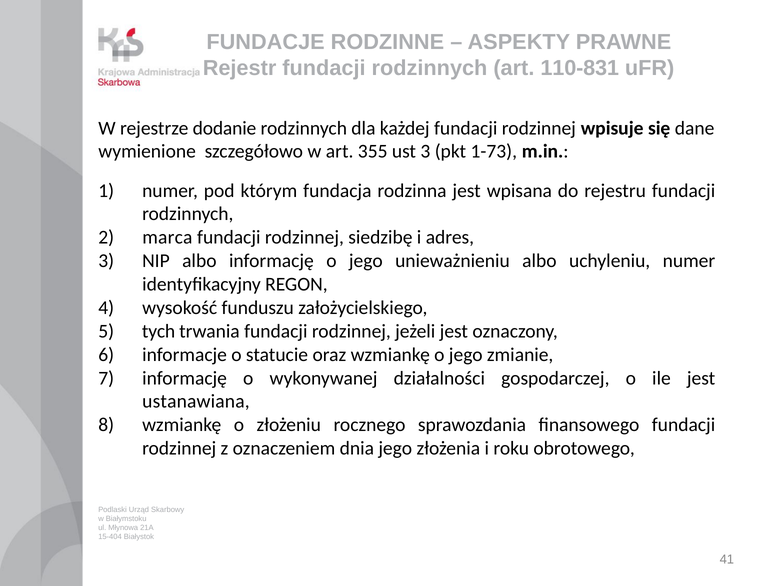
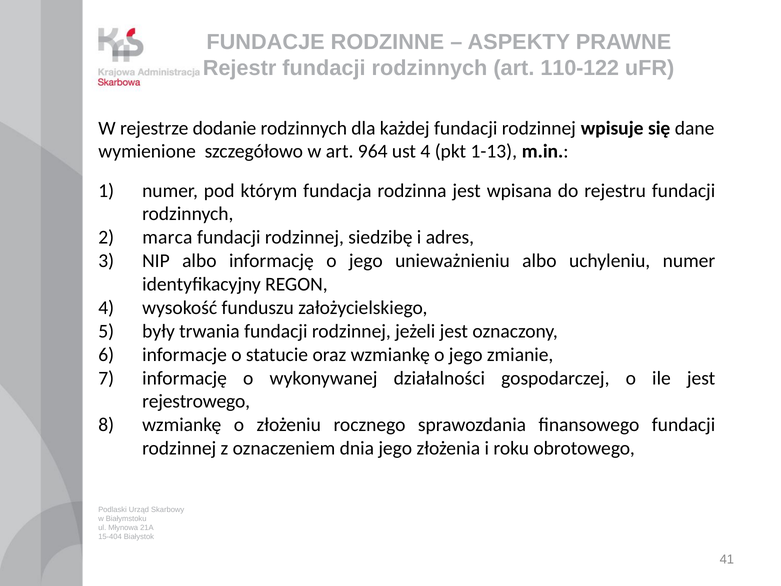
110-831: 110-831 -> 110-122
355: 355 -> 964
ust 3: 3 -> 4
1-73: 1-73 -> 1-13
tych: tych -> były
ustanawiana: ustanawiana -> rejestrowego
